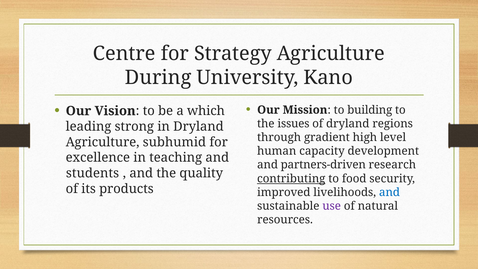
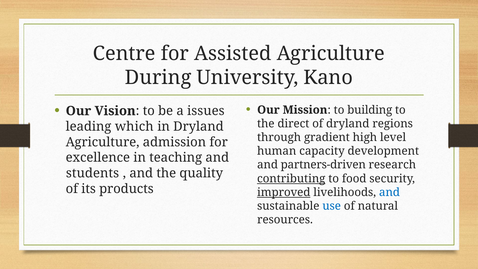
Strategy: Strategy -> Assisted
which: which -> issues
issues: issues -> direct
strong: strong -> which
subhumid: subhumid -> admission
improved underline: none -> present
use colour: purple -> blue
